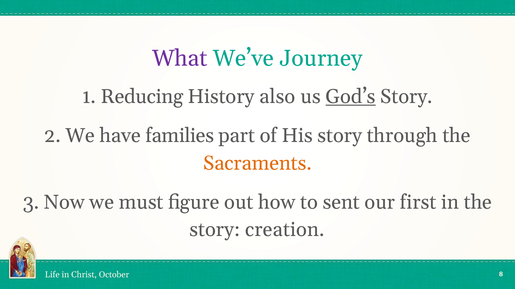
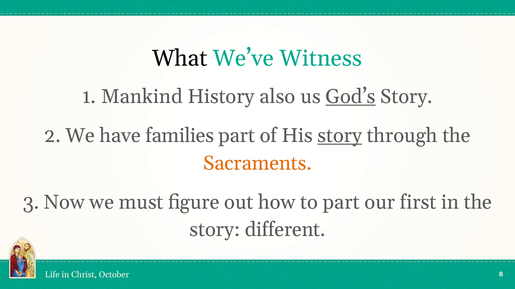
What colour: purple -> black
Journey: Journey -> Witness
Reducing: Reducing -> Mankind
story at (340, 136) underline: none -> present
to sent: sent -> part
creation: creation -> different
